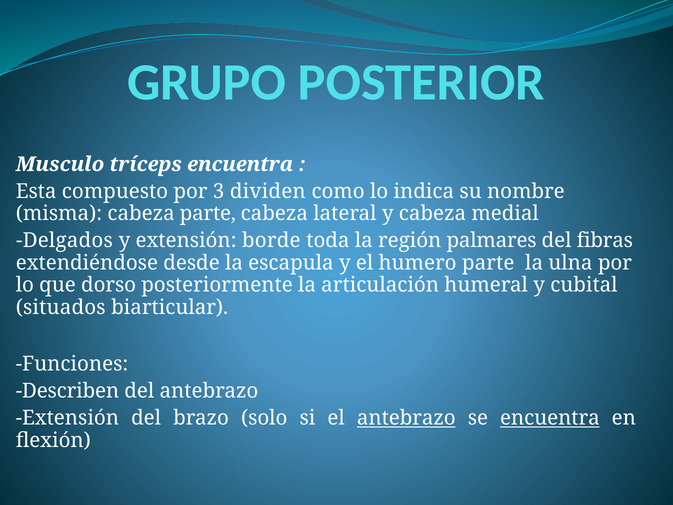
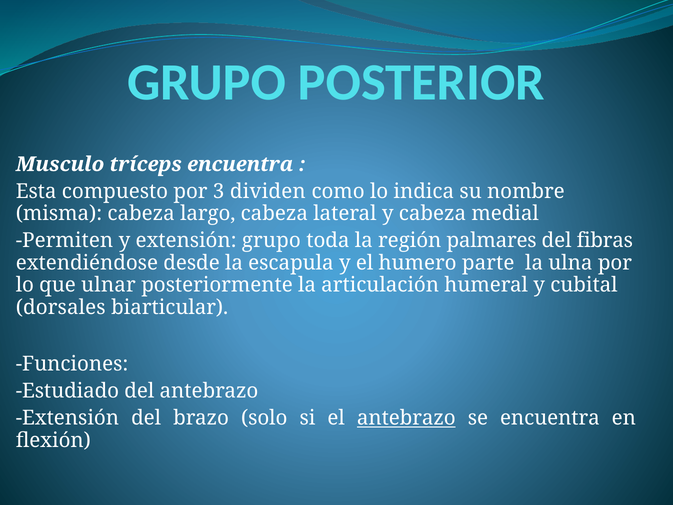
cabeza parte: parte -> largo
Delgados: Delgados -> Permiten
extensión borde: borde -> grupo
dorso: dorso -> ulnar
situados: situados -> dorsales
Describen: Describen -> Estudiado
encuentra at (550, 418) underline: present -> none
